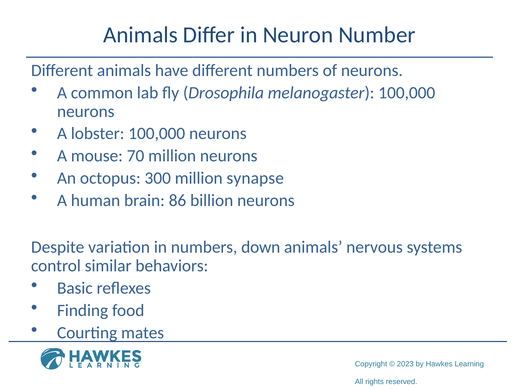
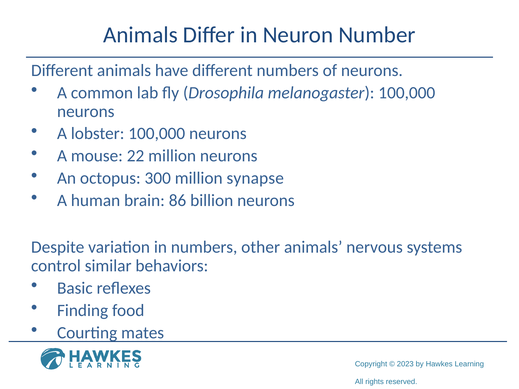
70: 70 -> 22
down: down -> other
